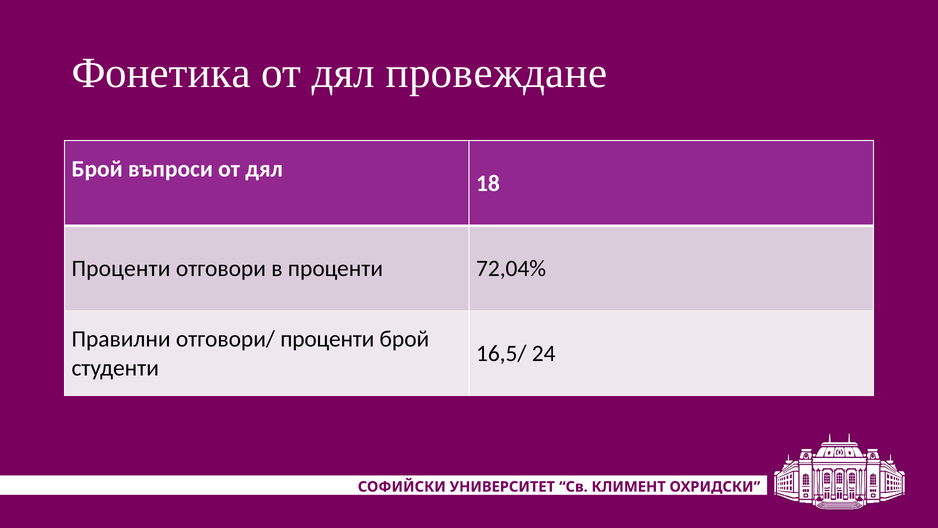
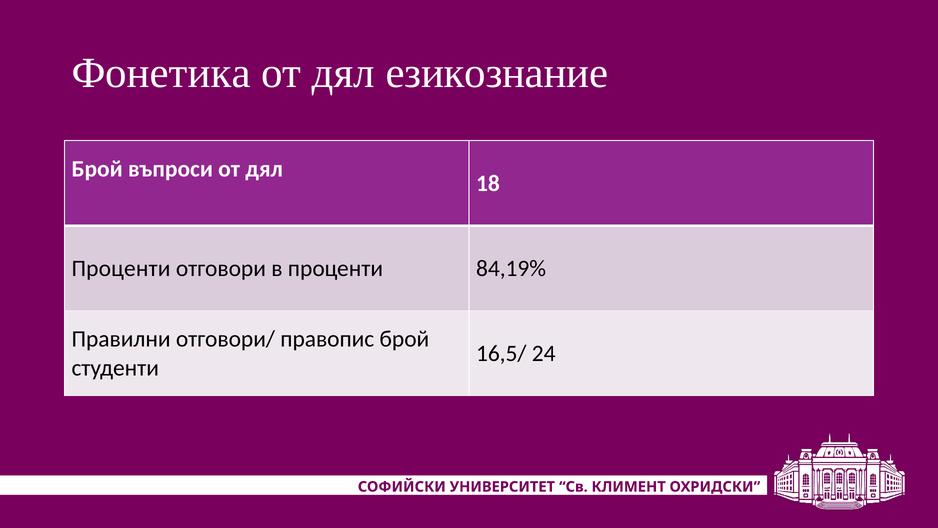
провеждане: провеждане -> езикознание
72,04%: 72,04% -> 84,19%
отговори/ проценти: проценти -> правопис
